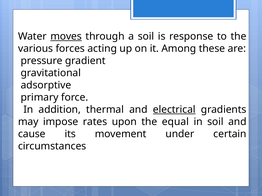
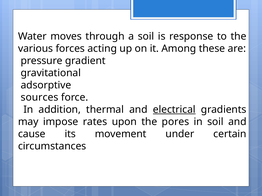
moves underline: present -> none
primary: primary -> sources
equal: equal -> pores
